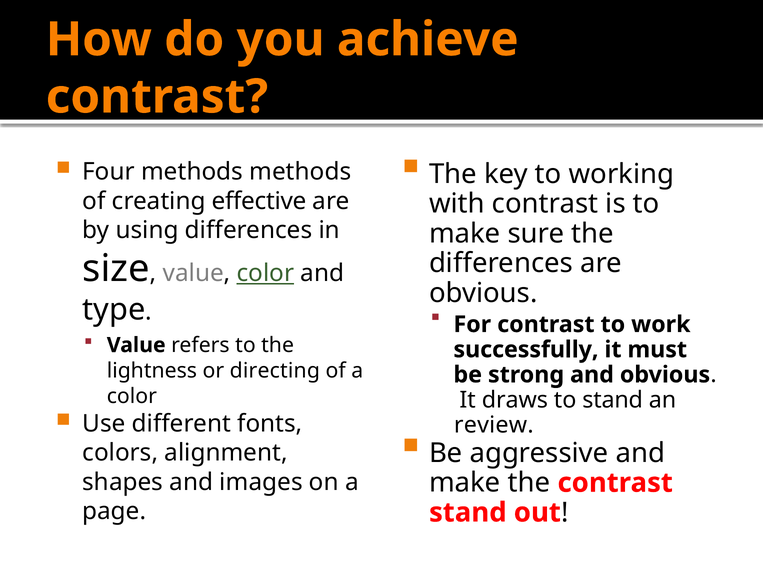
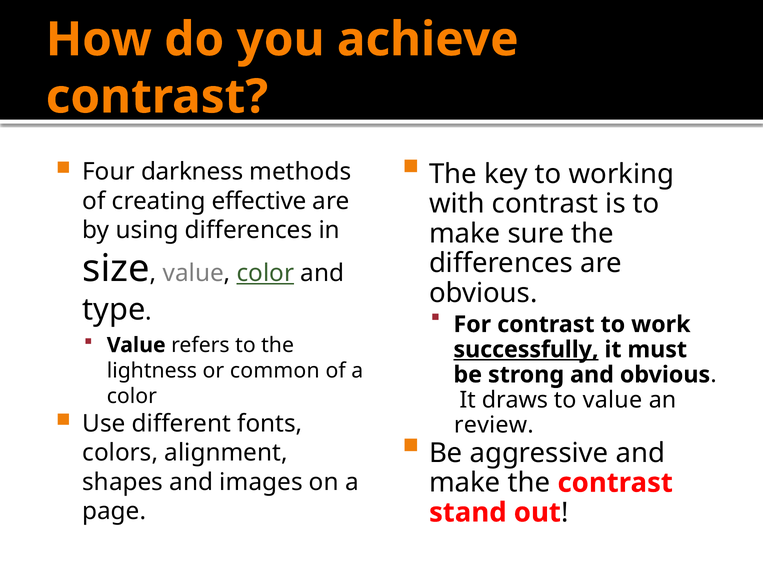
Four methods: methods -> darkness
successfully underline: none -> present
directing: directing -> common
to stand: stand -> value
